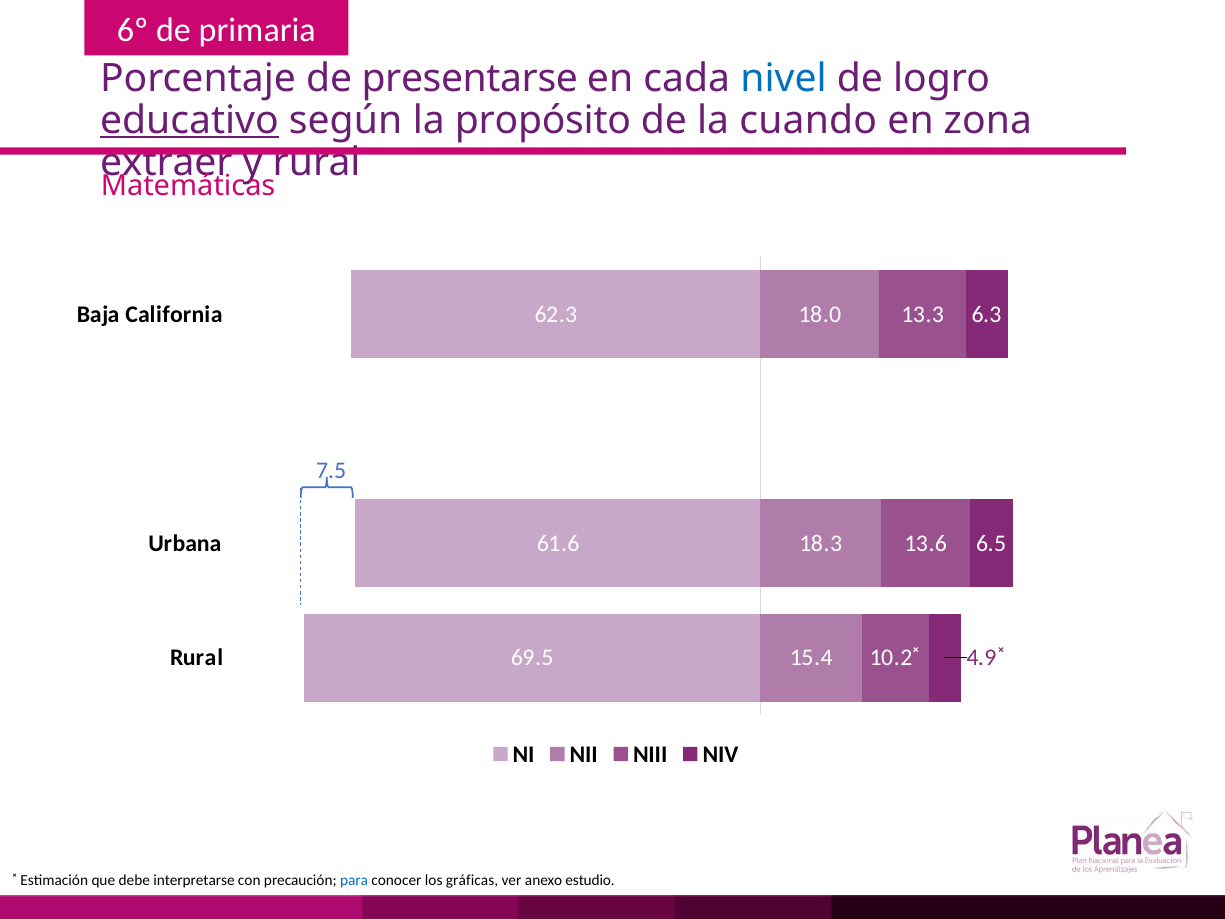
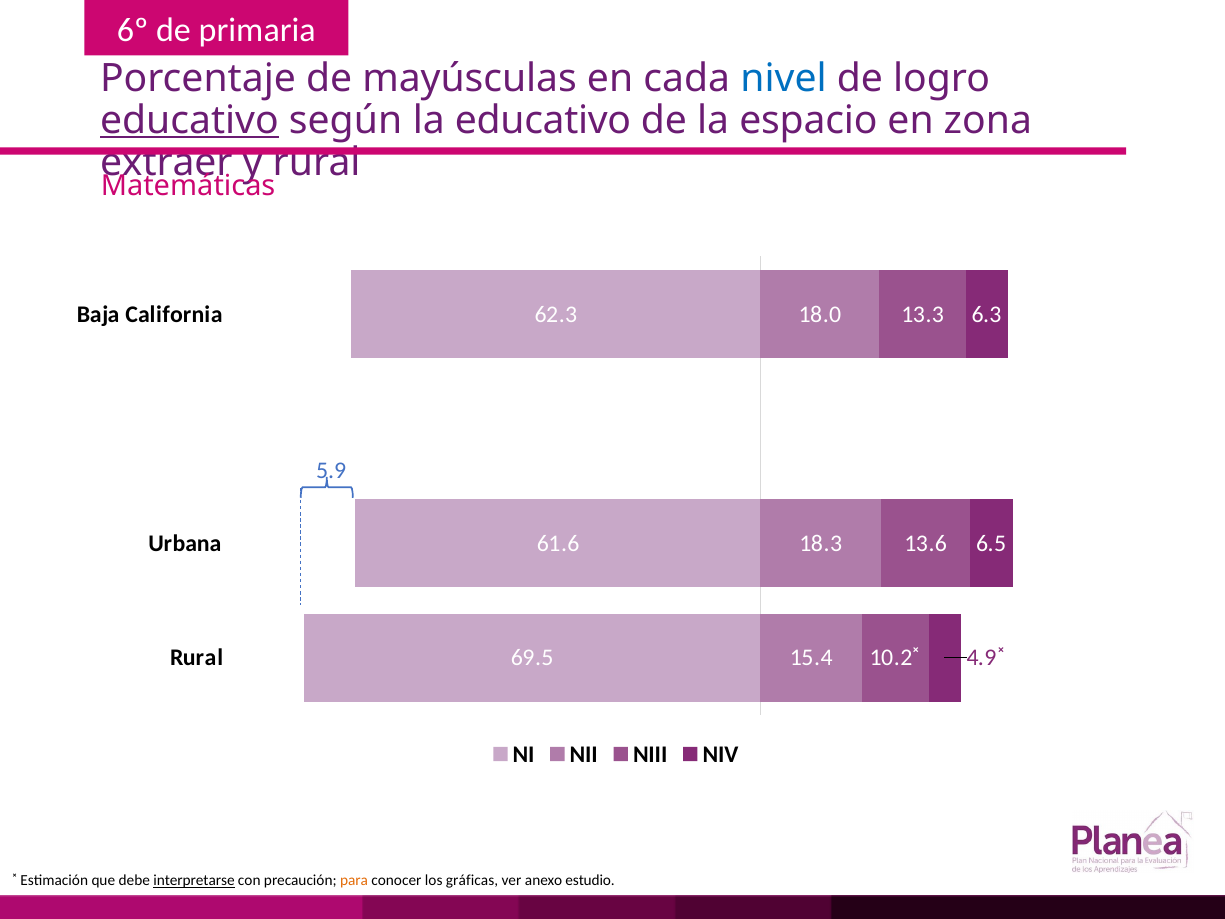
presentarse: presentarse -> mayúsculas
la propósito: propósito -> educativo
cuando: cuando -> espacio
7.5: 7.5 -> 5.9
interpretarse underline: none -> present
para colour: blue -> orange
